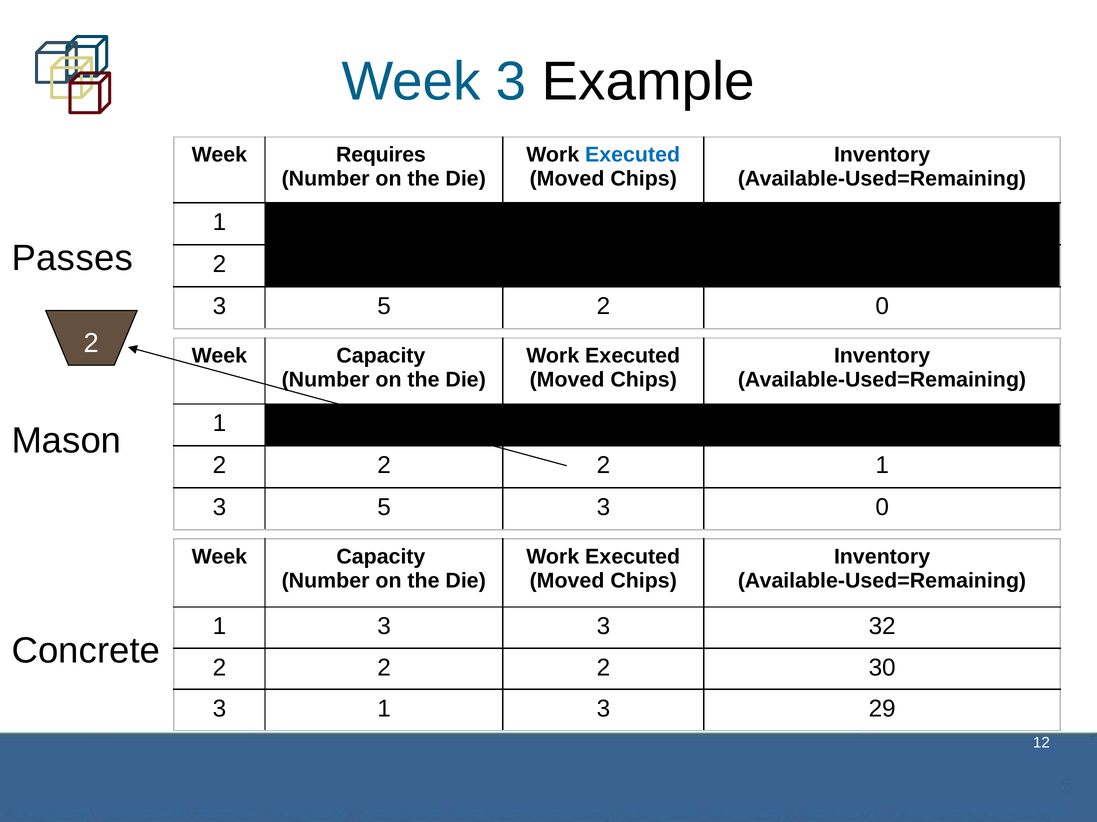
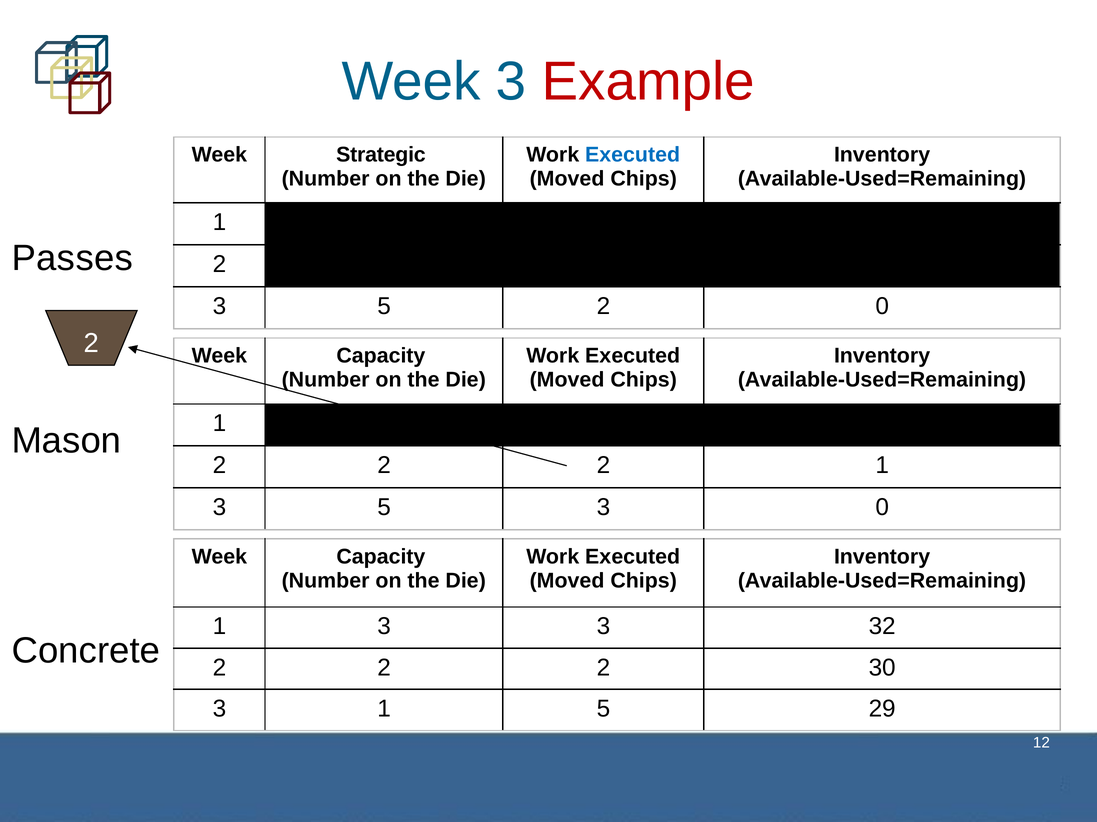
Example colour: black -> red
Requires: Requires -> Strategic
3 1 3: 3 -> 5
